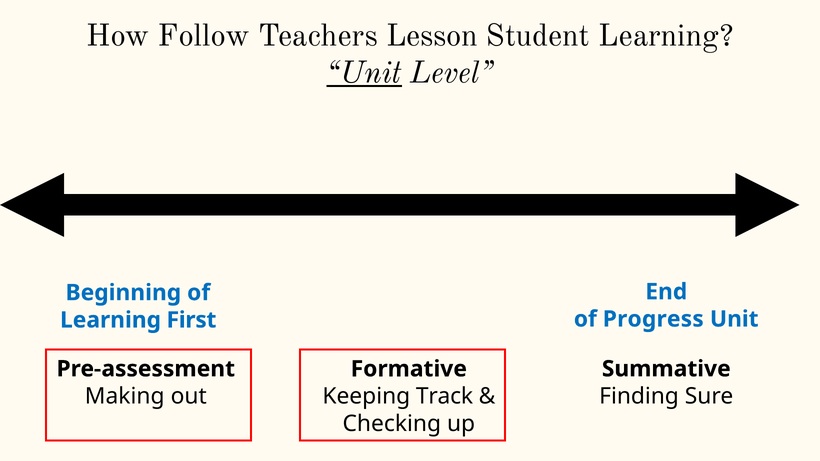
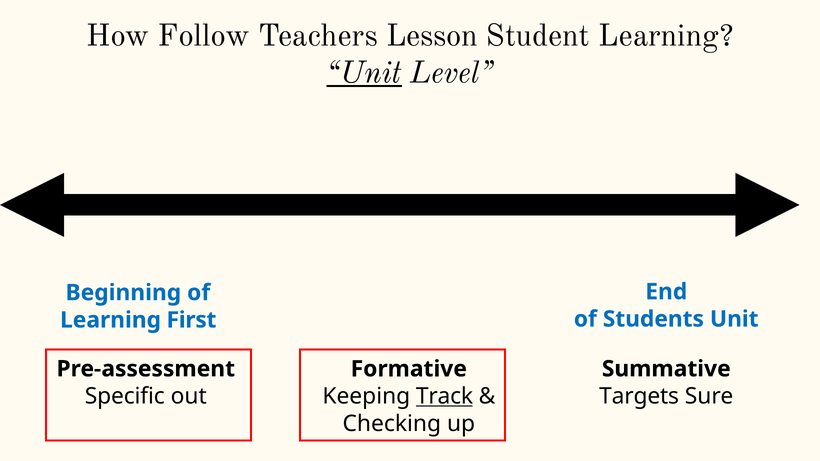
Progress: Progress -> Students
Making: Making -> Specific
Track underline: none -> present
Finding: Finding -> Targets
